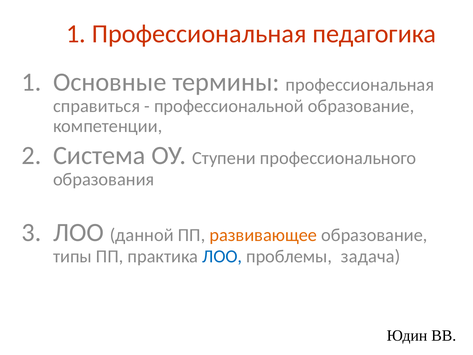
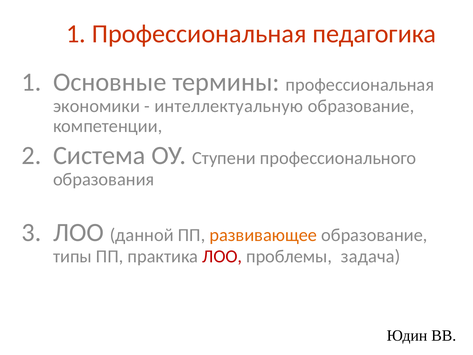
справиться: справиться -> экономики
профессиональной: профессиональной -> интеллектуальную
ЛОО at (222, 256) colour: blue -> red
